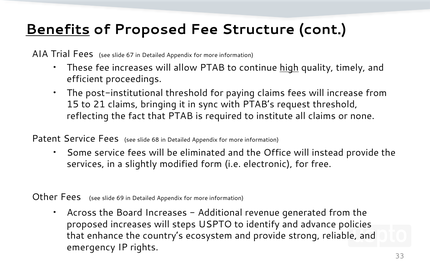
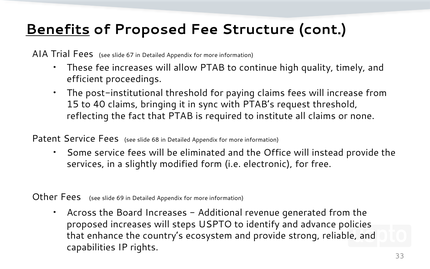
high underline: present -> none
21: 21 -> 40
emergency: emergency -> capabilities
